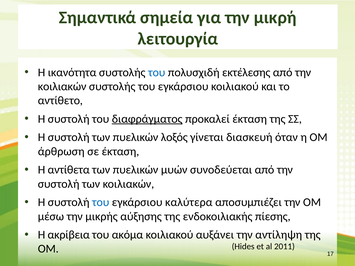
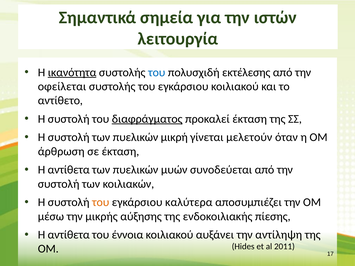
μικρή: μικρή -> ιστών
ικανότητα underline: none -> present
κοιλιακών at (62, 86): κοιλιακών -> οφείλεται
λοξός: λοξός -> μικρή
διασκευή: διασκευή -> μελετούν
του at (101, 203) colour: blue -> orange
ακρίβεια at (69, 235): ακρίβεια -> αντίθετα
ακόμα: ακόμα -> έννοια
